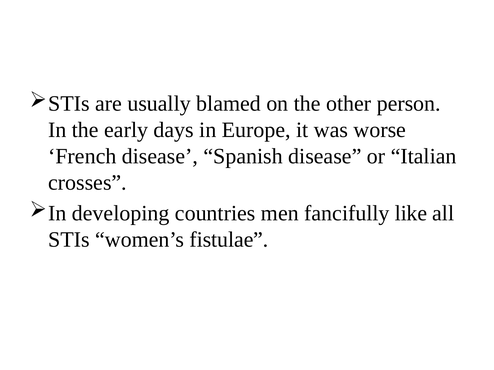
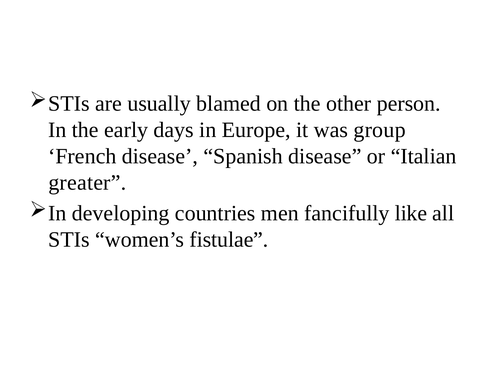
worse: worse -> group
crosses: crosses -> greater
